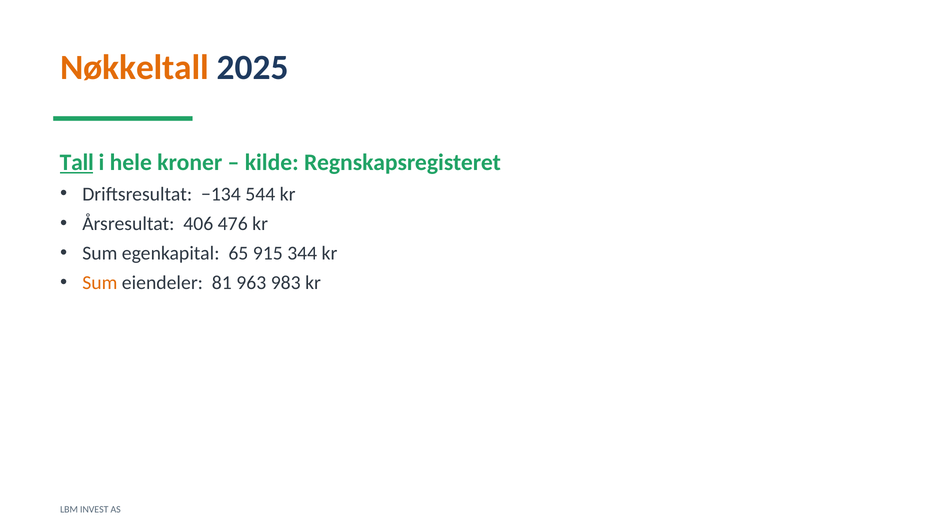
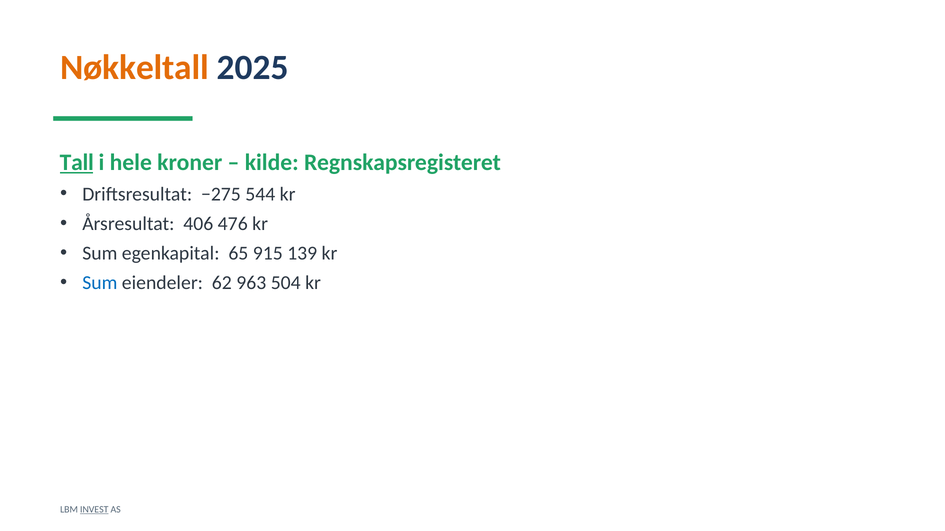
−134: −134 -> −275
344: 344 -> 139
Sum at (100, 283) colour: orange -> blue
81: 81 -> 62
983: 983 -> 504
INVEST underline: none -> present
